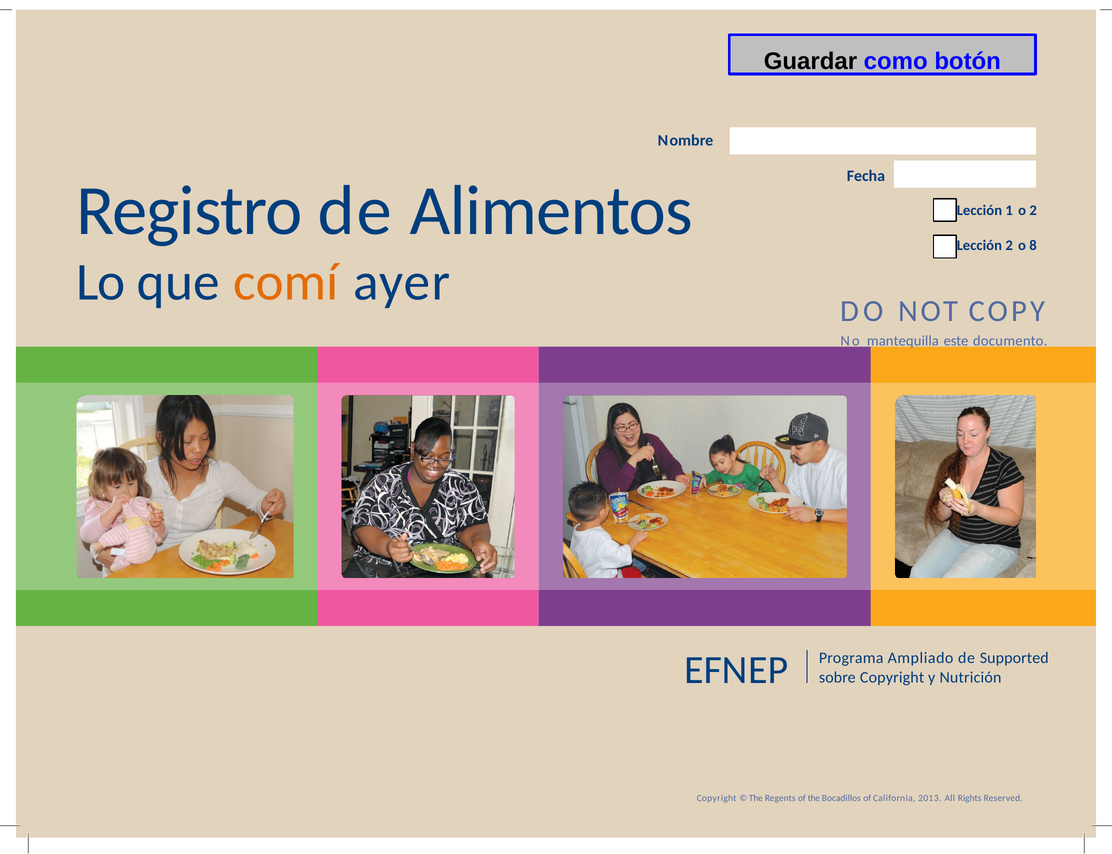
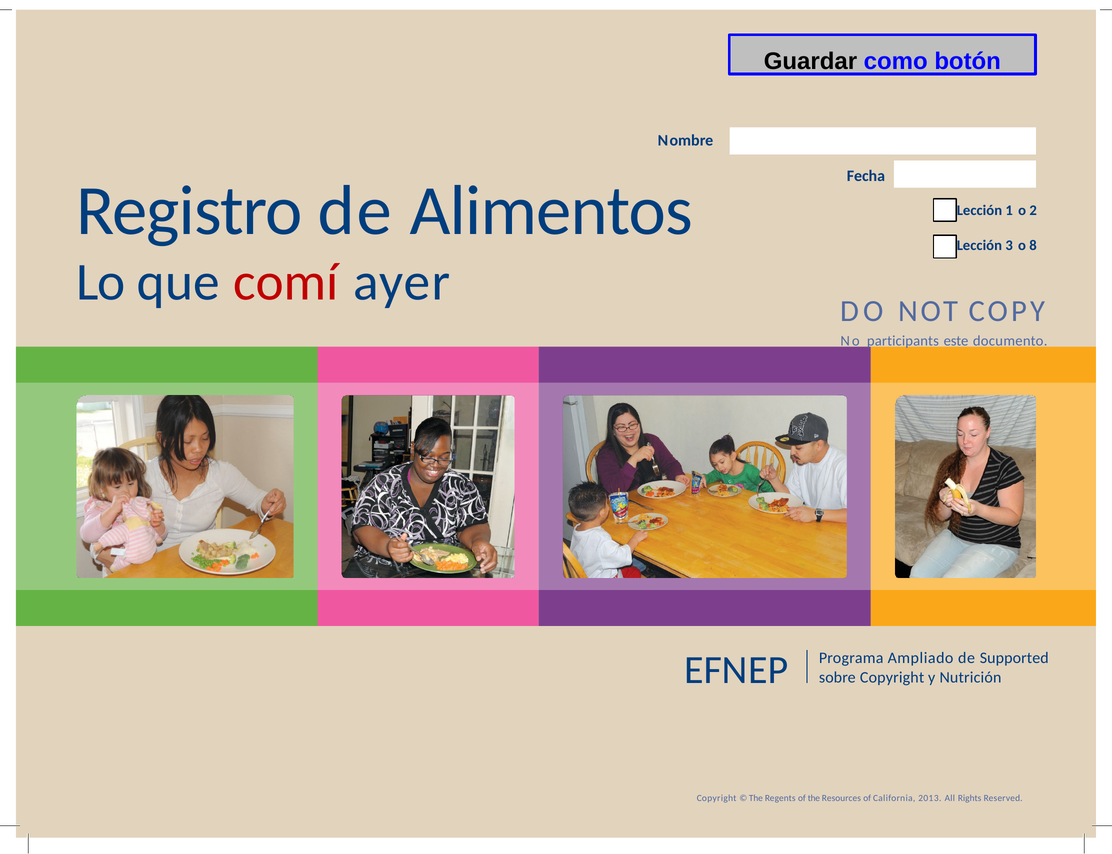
Lección 2: 2 -> 3
comí colour: orange -> red
mantequilla: mantequilla -> participants
Bocadillos: Bocadillos -> Resources
